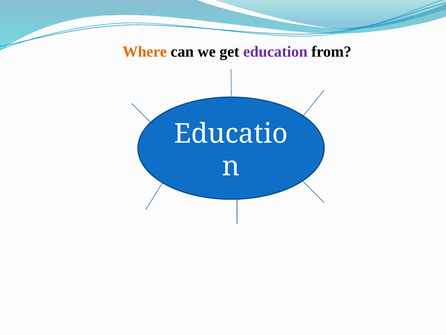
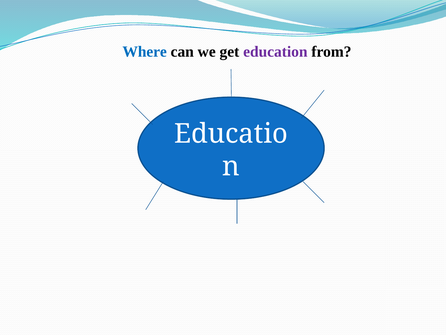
Where colour: orange -> blue
